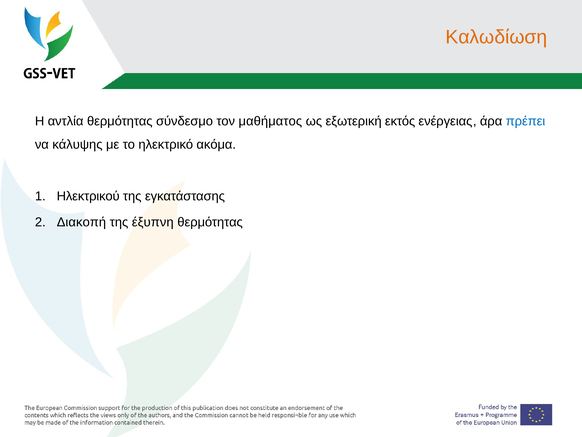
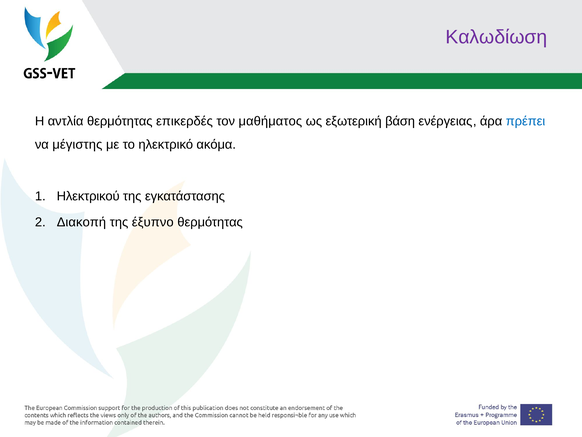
Καλωδίωση colour: orange -> purple
σύνδεσμο: σύνδεσμο -> επικερδές
εκτός: εκτός -> βάση
κάλυψης: κάλυψης -> μέγιστης
έξυπνη: έξυπνη -> έξυπνο
